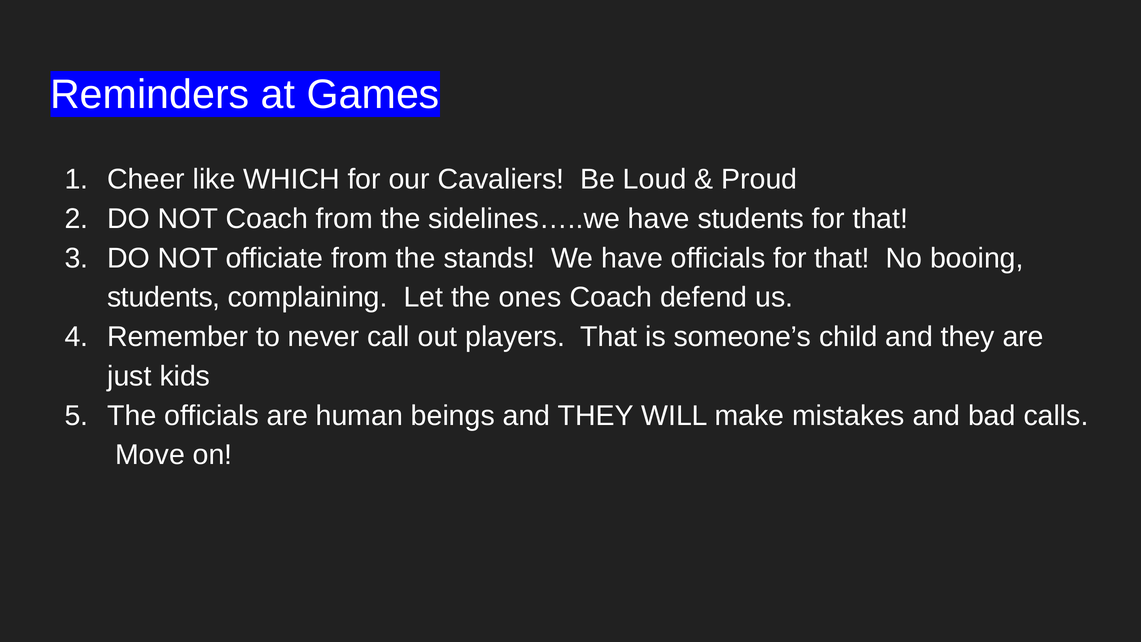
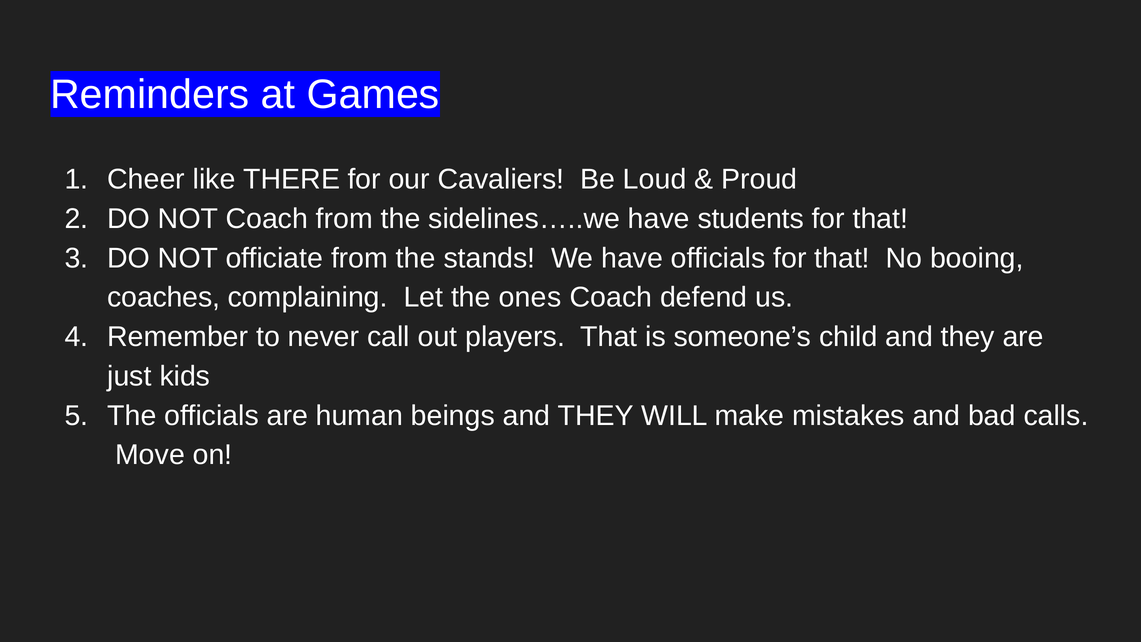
WHICH: WHICH -> THERE
students at (164, 297): students -> coaches
